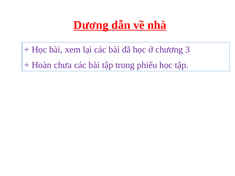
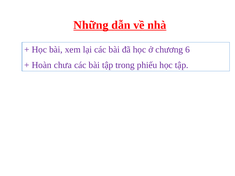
Dương: Dương -> Những
3: 3 -> 6
